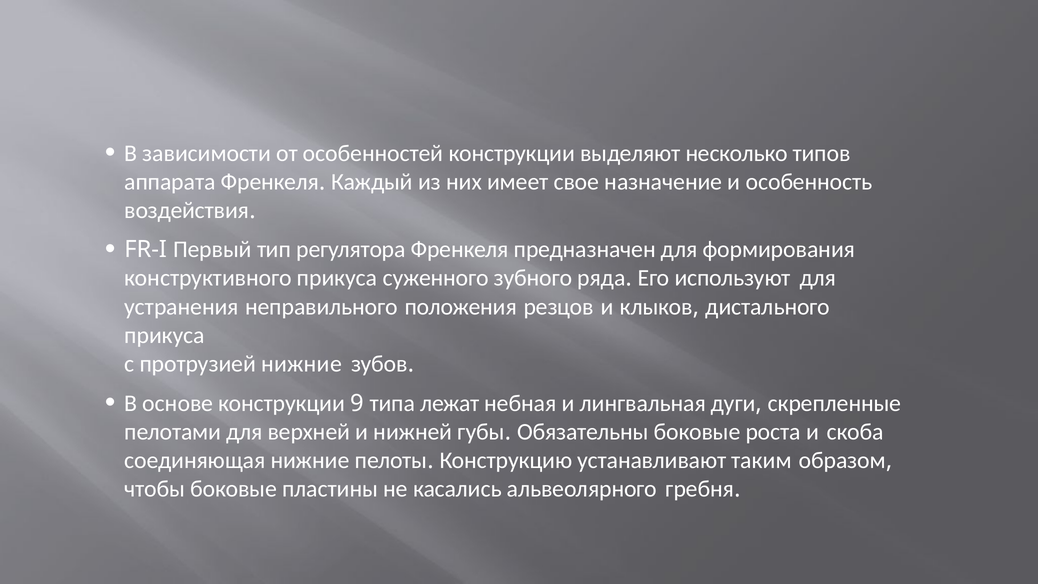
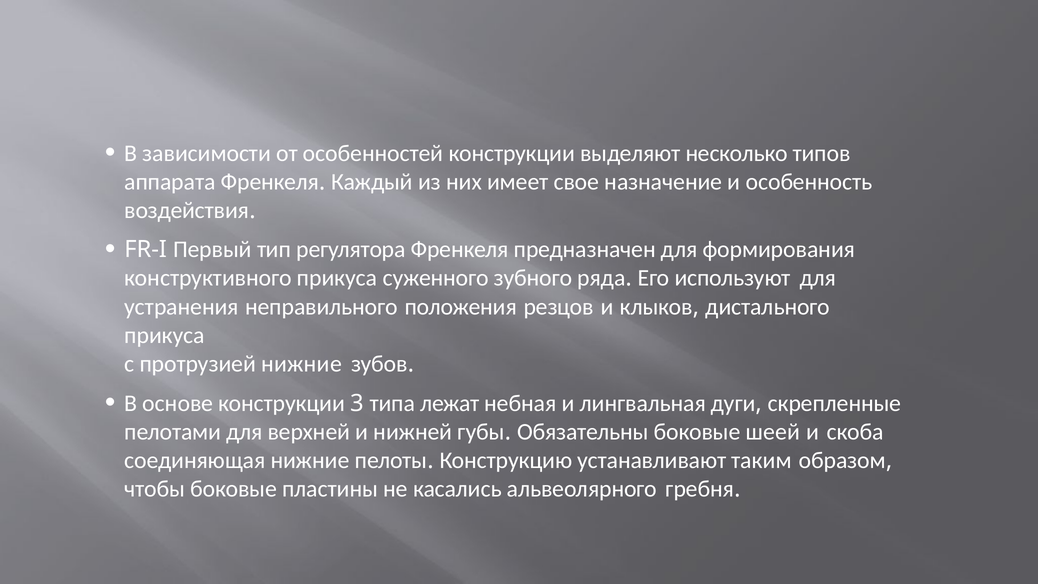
9: 9 -> 3
роста: роста -> шеей
